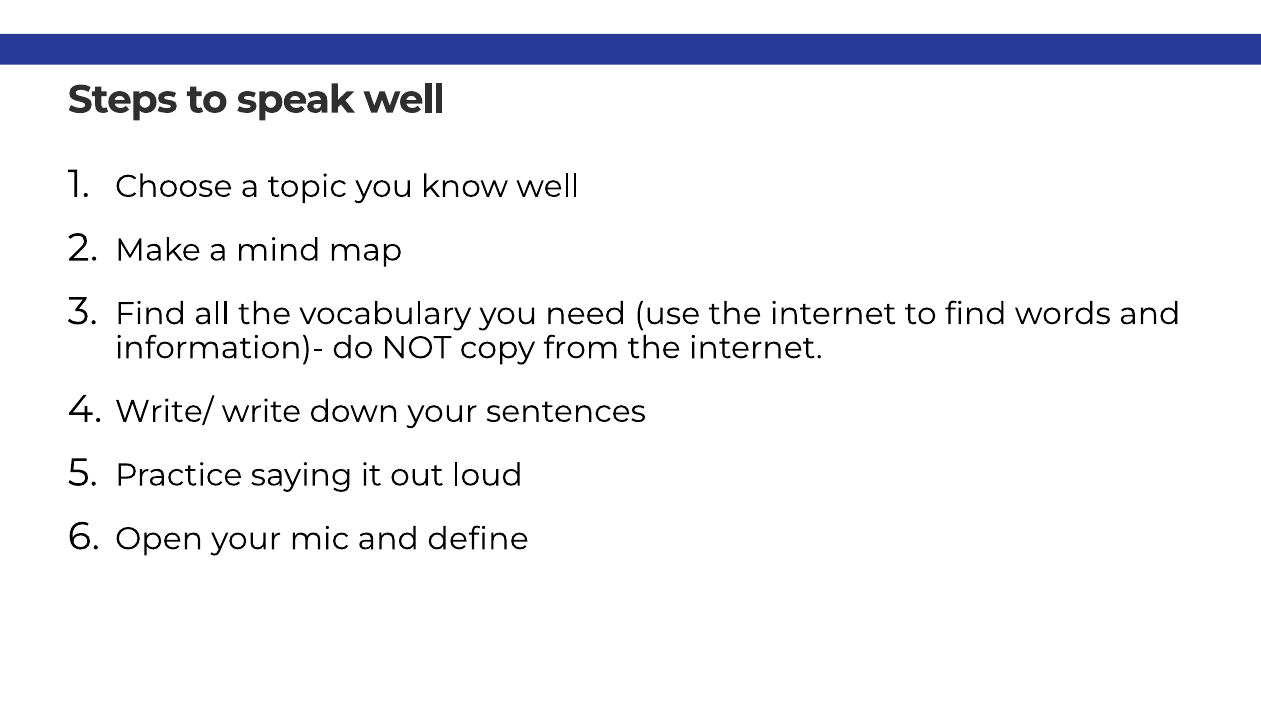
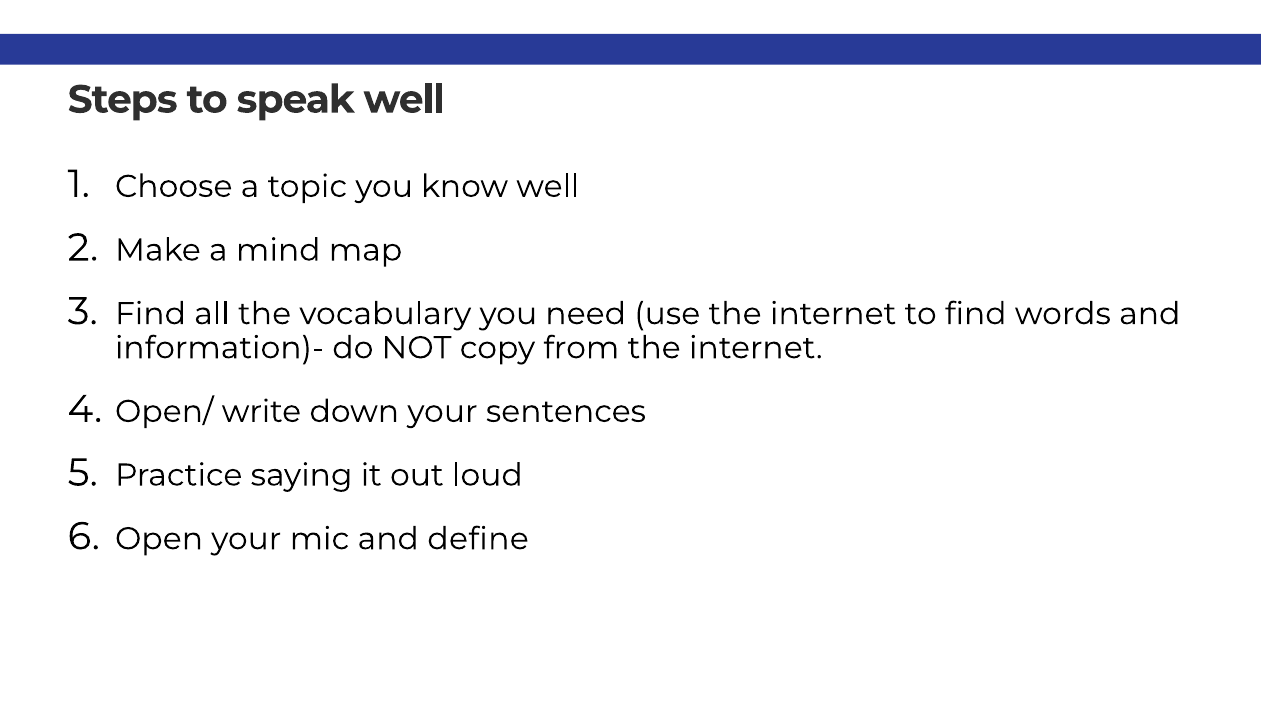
Write/: Write/ -> Open/
